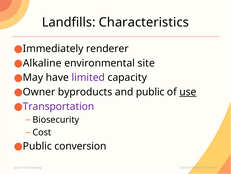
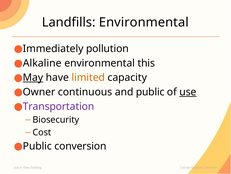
Landfills Characteristics: Characteristics -> Environmental
renderer: renderer -> pollution
site: site -> this
May underline: none -> present
limited colour: purple -> orange
byproducts: byproducts -> continuous
